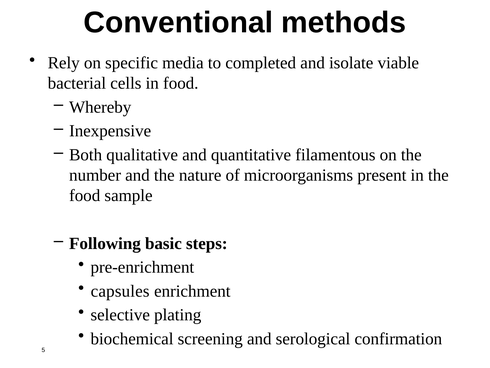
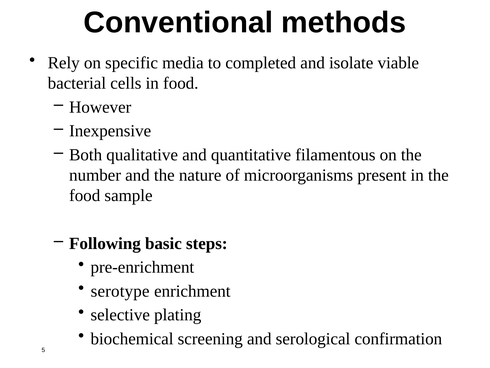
Whereby: Whereby -> However
capsules: capsules -> serotype
